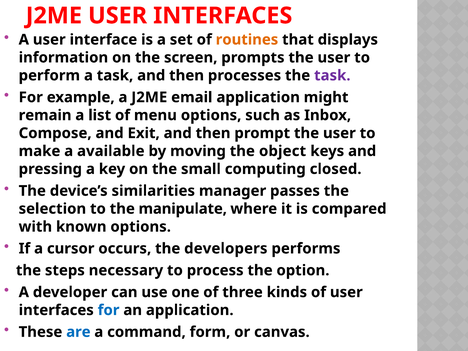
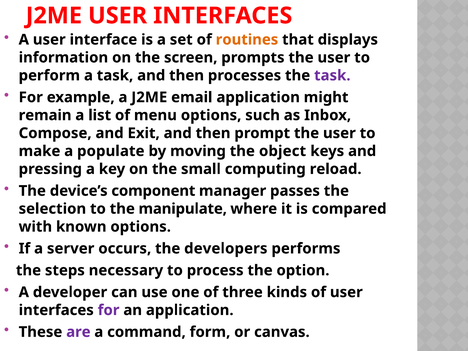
available: available -> populate
closed: closed -> reload
similarities: similarities -> component
cursor: cursor -> server
for at (109, 310) colour: blue -> purple
are colour: blue -> purple
